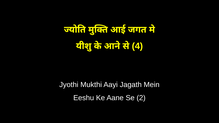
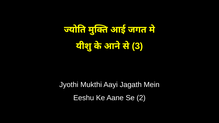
4: 4 -> 3
